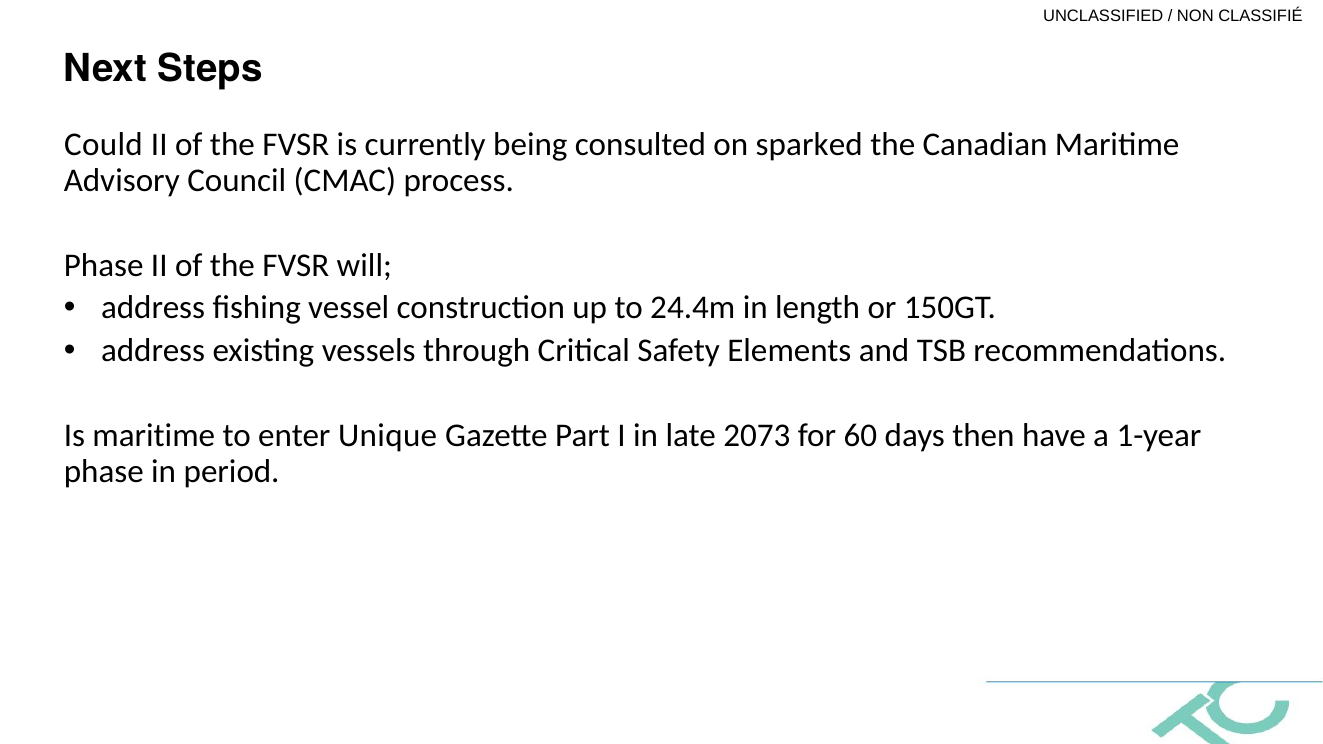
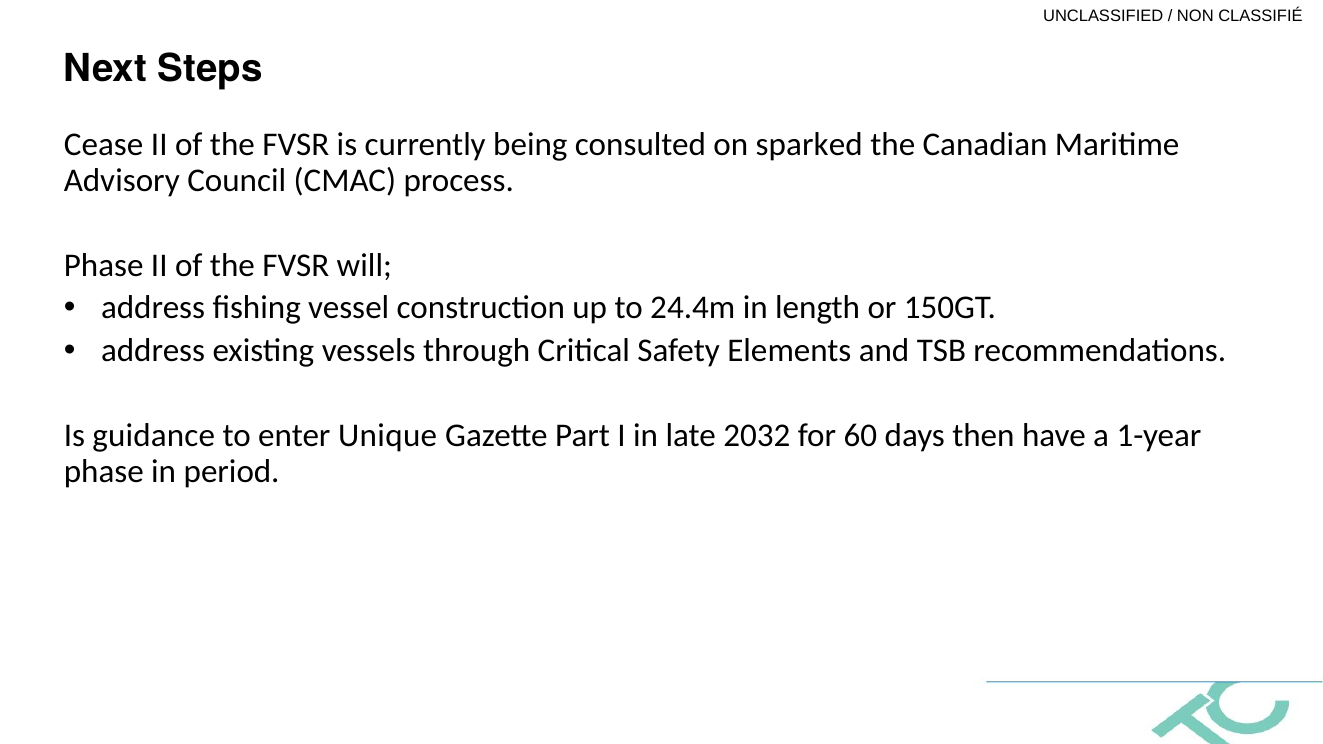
Could: Could -> Cease
Is maritime: maritime -> guidance
2073: 2073 -> 2032
